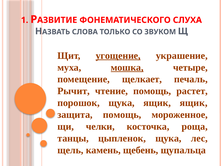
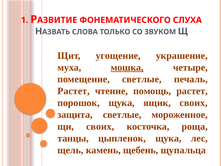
угощение underline: present -> none
помещение щелкает: щелкает -> светлые
Рычит at (74, 91): Рычит -> Растет
ящик ящик: ящик -> своих
защита помощь: помощь -> светлые
щи челки: челки -> своих
